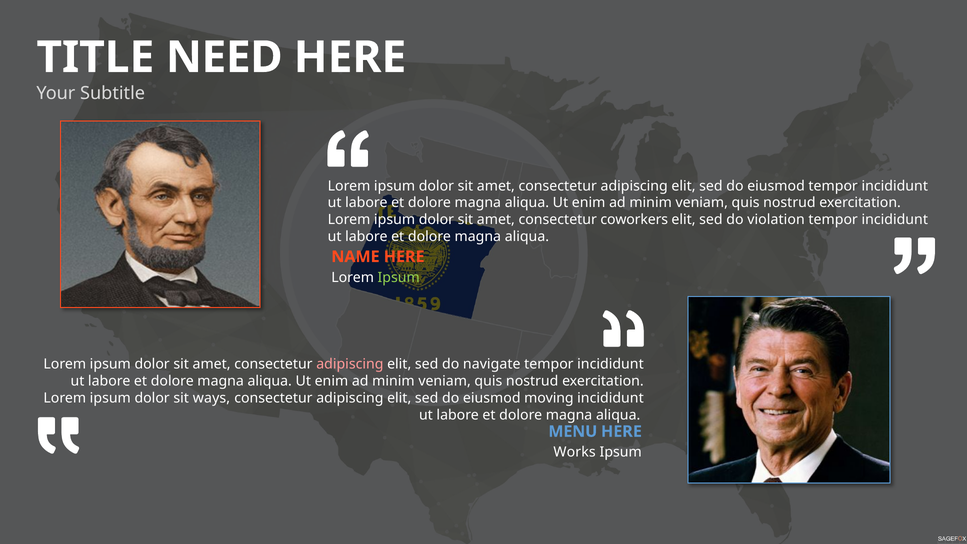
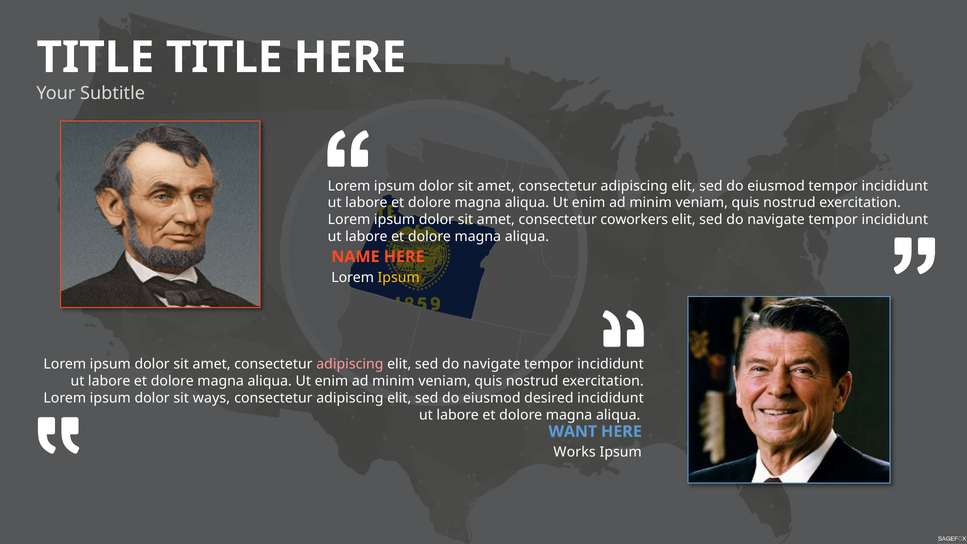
NEED at (224, 57): NEED -> TITLE
violation at (776, 220): violation -> navigate
Ipsum at (399, 278) colour: light green -> yellow
moving: moving -> desired
MENU: MENU -> WANT
